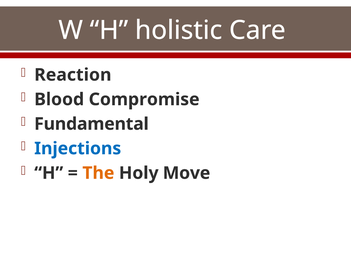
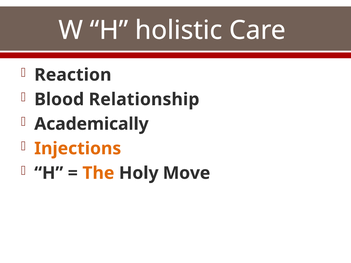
Compromise: Compromise -> Relationship
Fundamental: Fundamental -> Academically
Injections colour: blue -> orange
